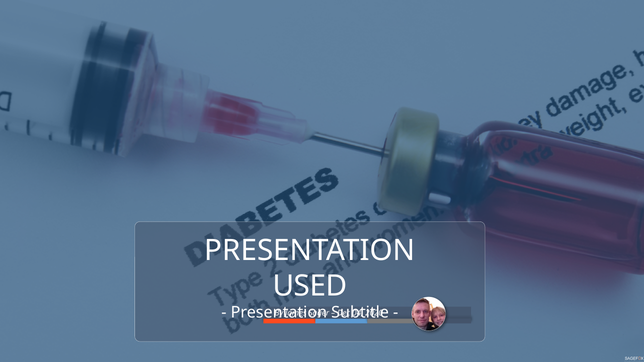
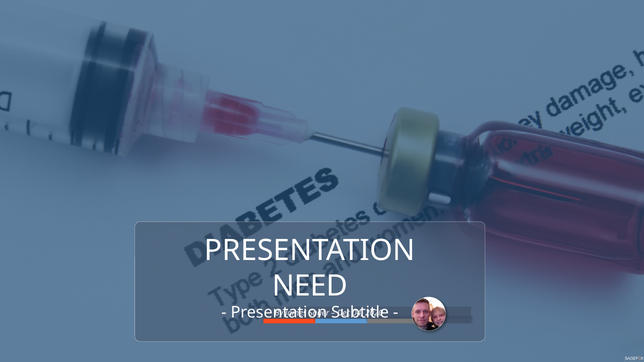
USED: USED -> NEED
